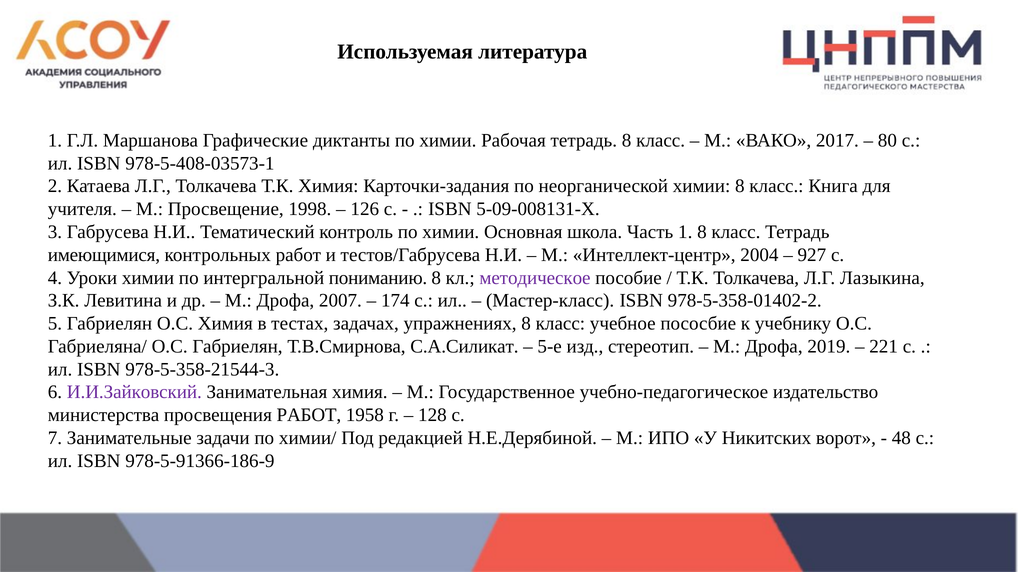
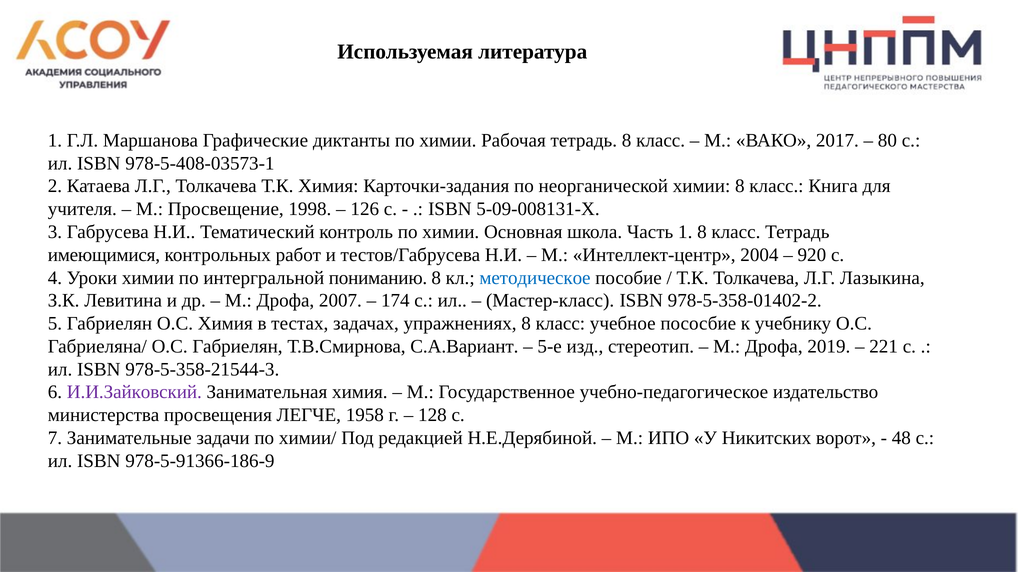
927: 927 -> 920
методическое colour: purple -> blue
С.А.Силикат: С.А.Силикат -> С.А.Вариант
просвещения РАБОТ: РАБОТ -> ЛЕГЧЕ
